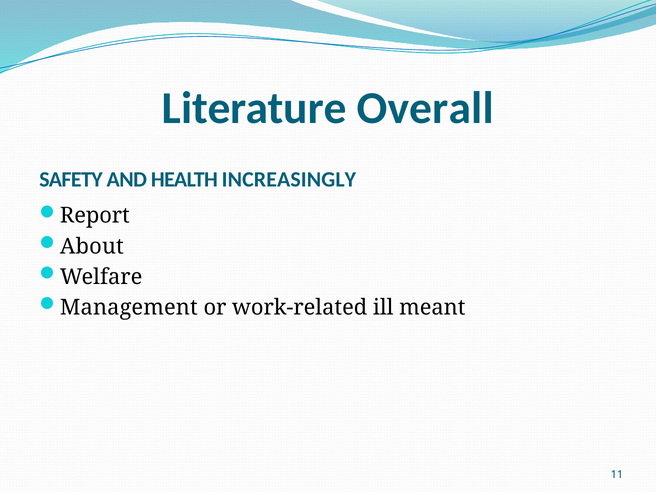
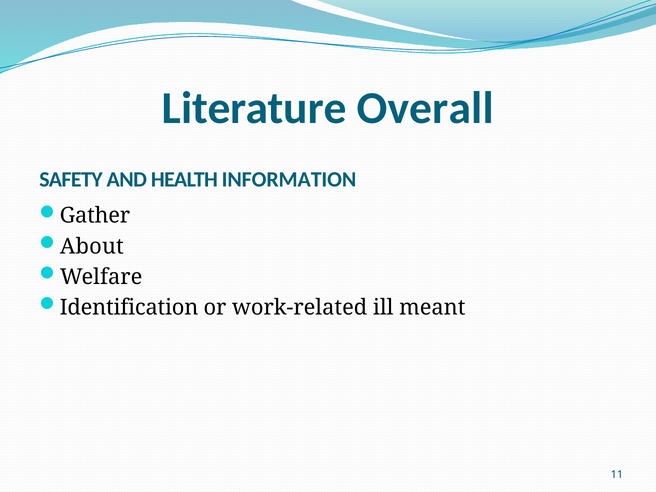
INCREASINGLY: INCREASINGLY -> INFORMATION
Report: Report -> Gather
Management: Management -> Identification
